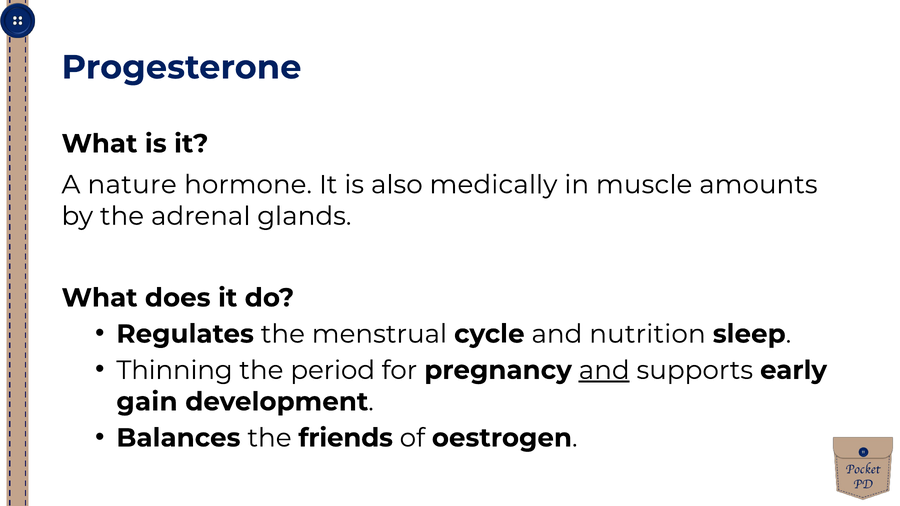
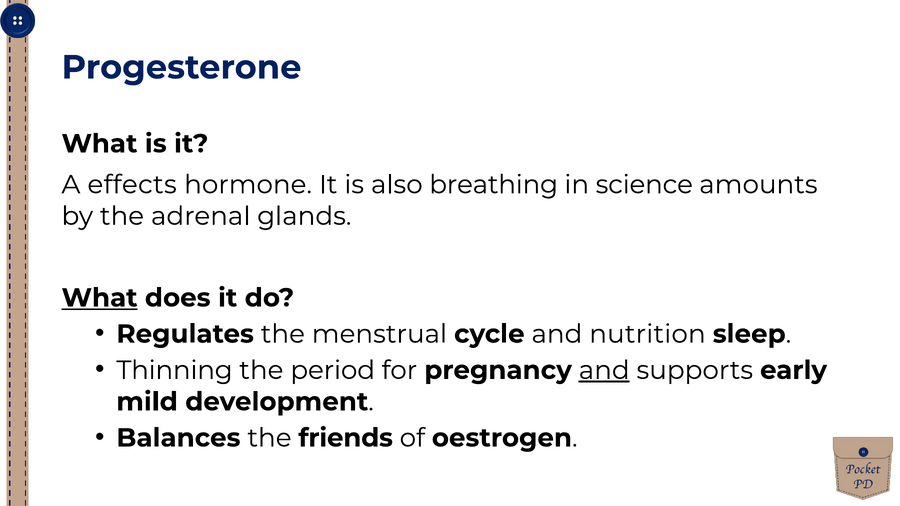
nature: nature -> effects
medically: medically -> breathing
muscle: muscle -> science
What at (100, 298) underline: none -> present
gain: gain -> mild
